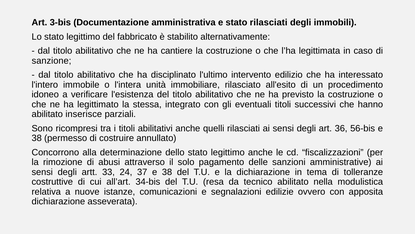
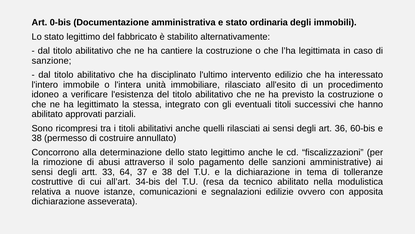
3-bis: 3-bis -> 0-bis
stato rilasciati: rilasciati -> ordinaria
inserisce: inserisce -> approvati
56-bis: 56-bis -> 60-bis
24: 24 -> 64
